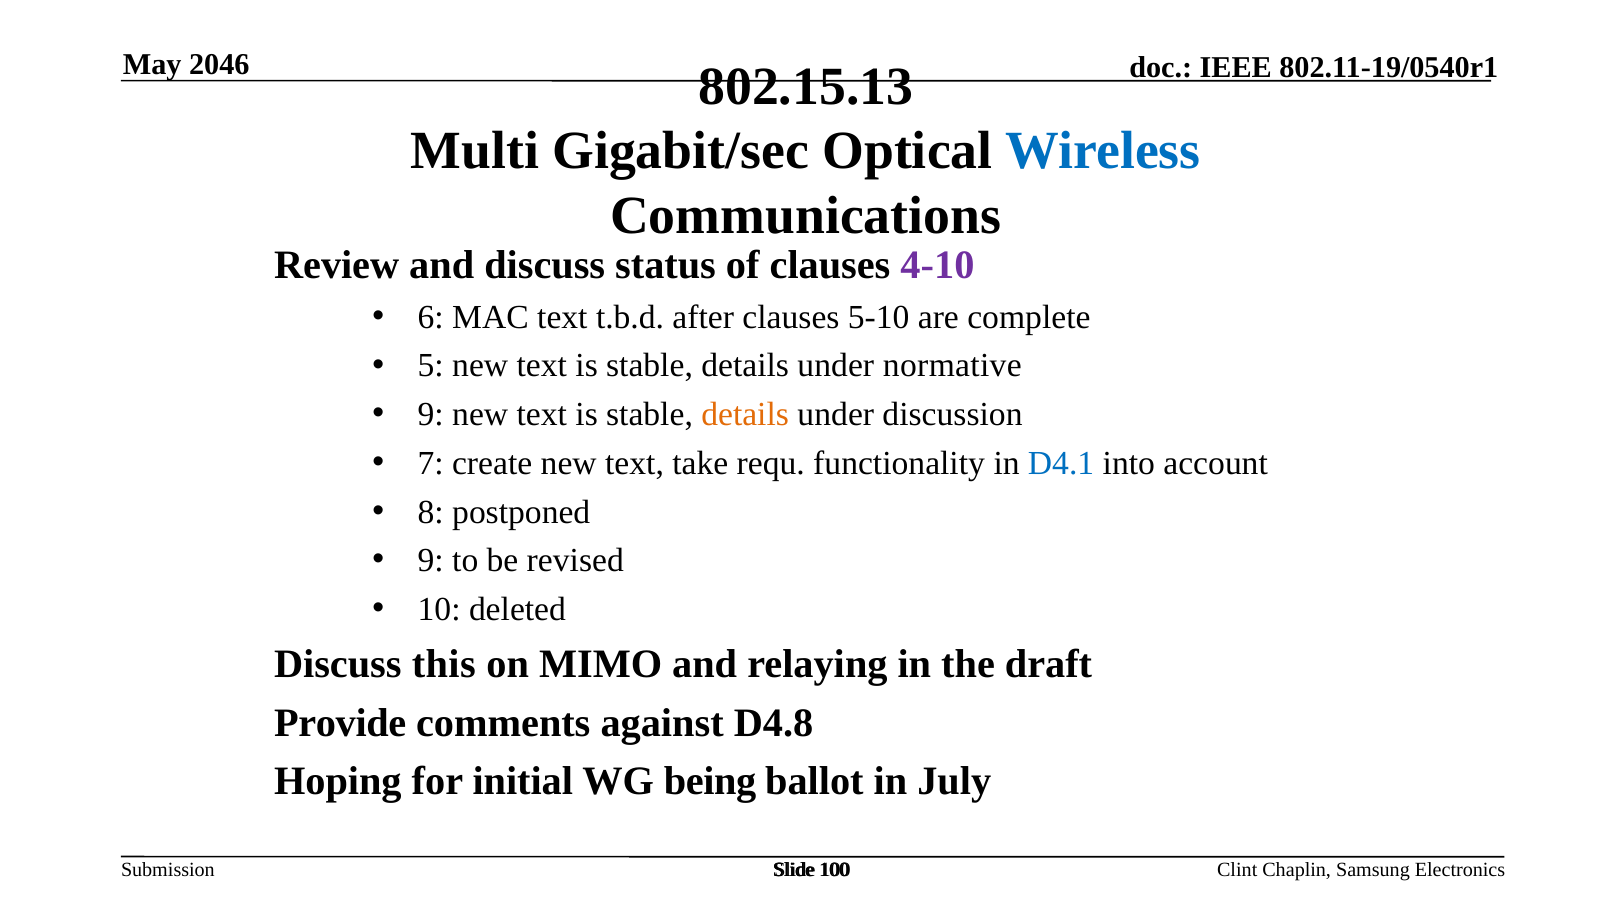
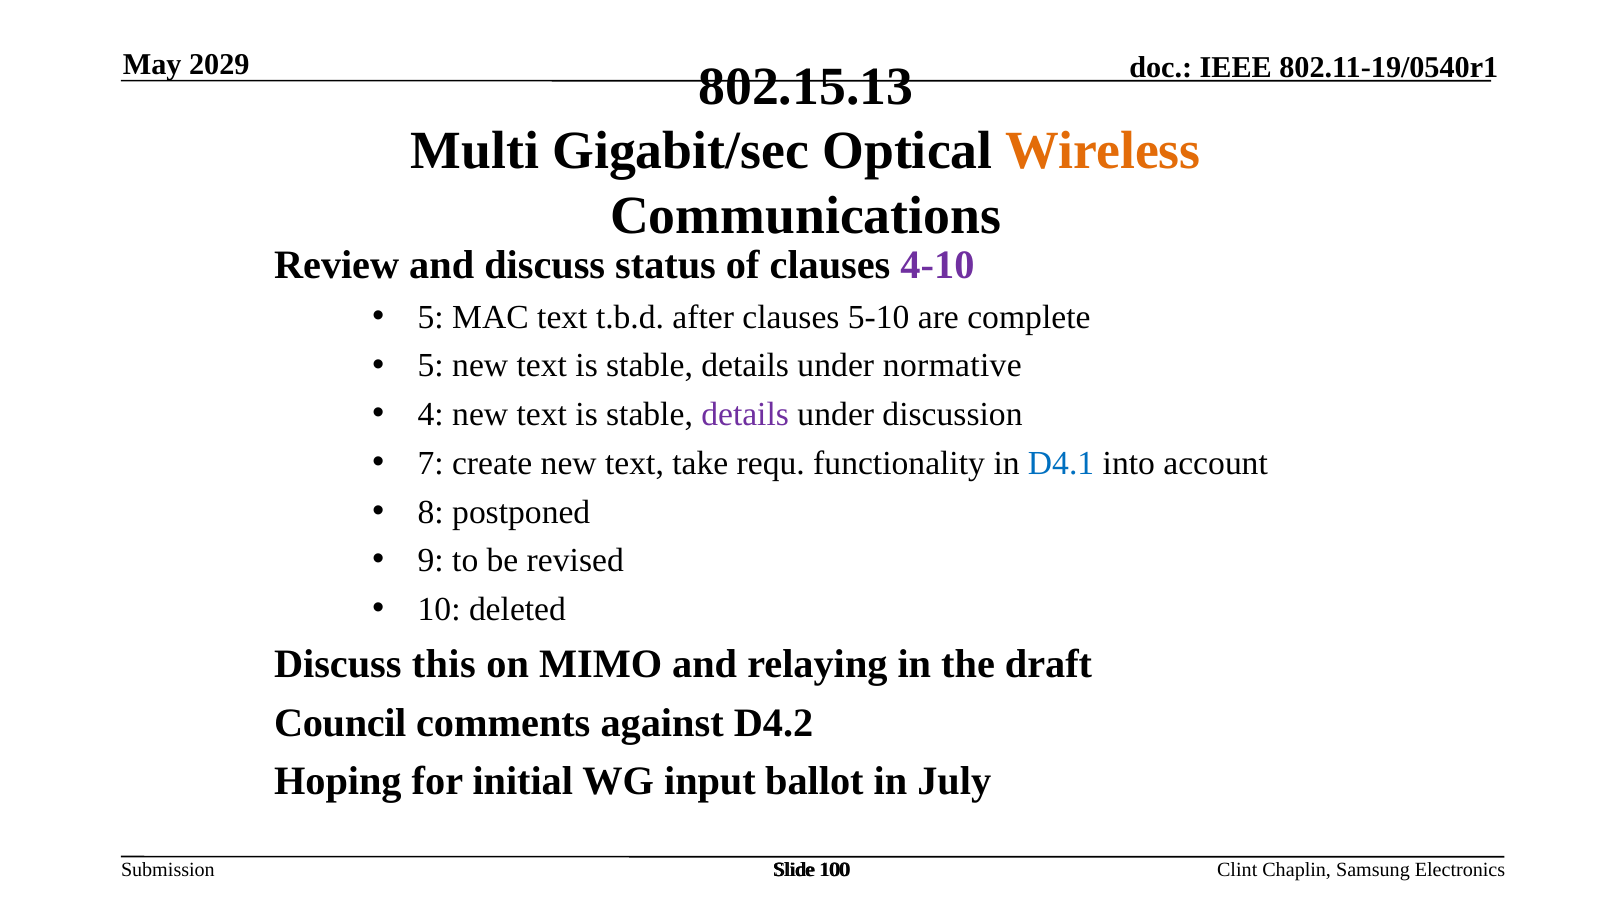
2046: 2046 -> 2029
Wireless colour: blue -> orange
6 at (431, 317): 6 -> 5
9 at (431, 414): 9 -> 4
details at (745, 414) colour: orange -> purple
Provide: Provide -> Council
D4.8: D4.8 -> D4.2
being: being -> input
